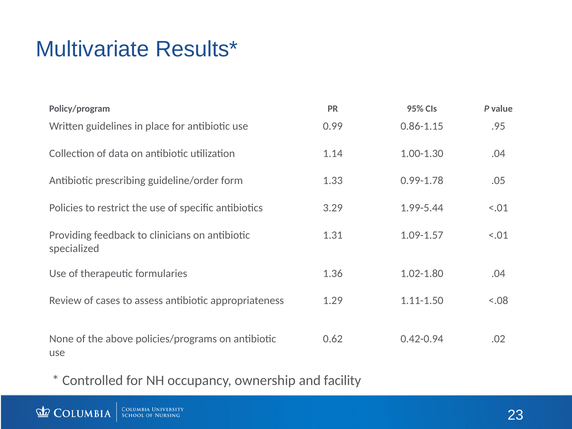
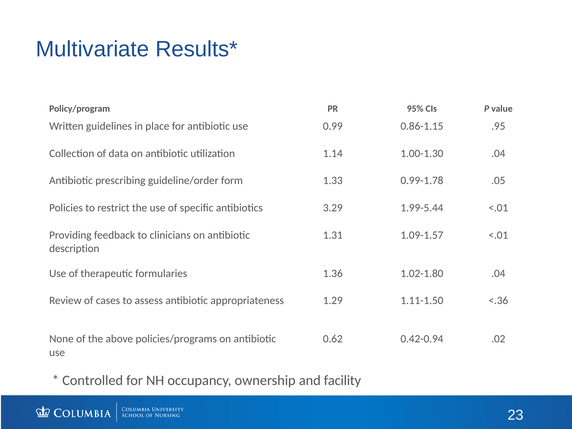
specialized: specialized -> description
<.08: <.08 -> <.36
